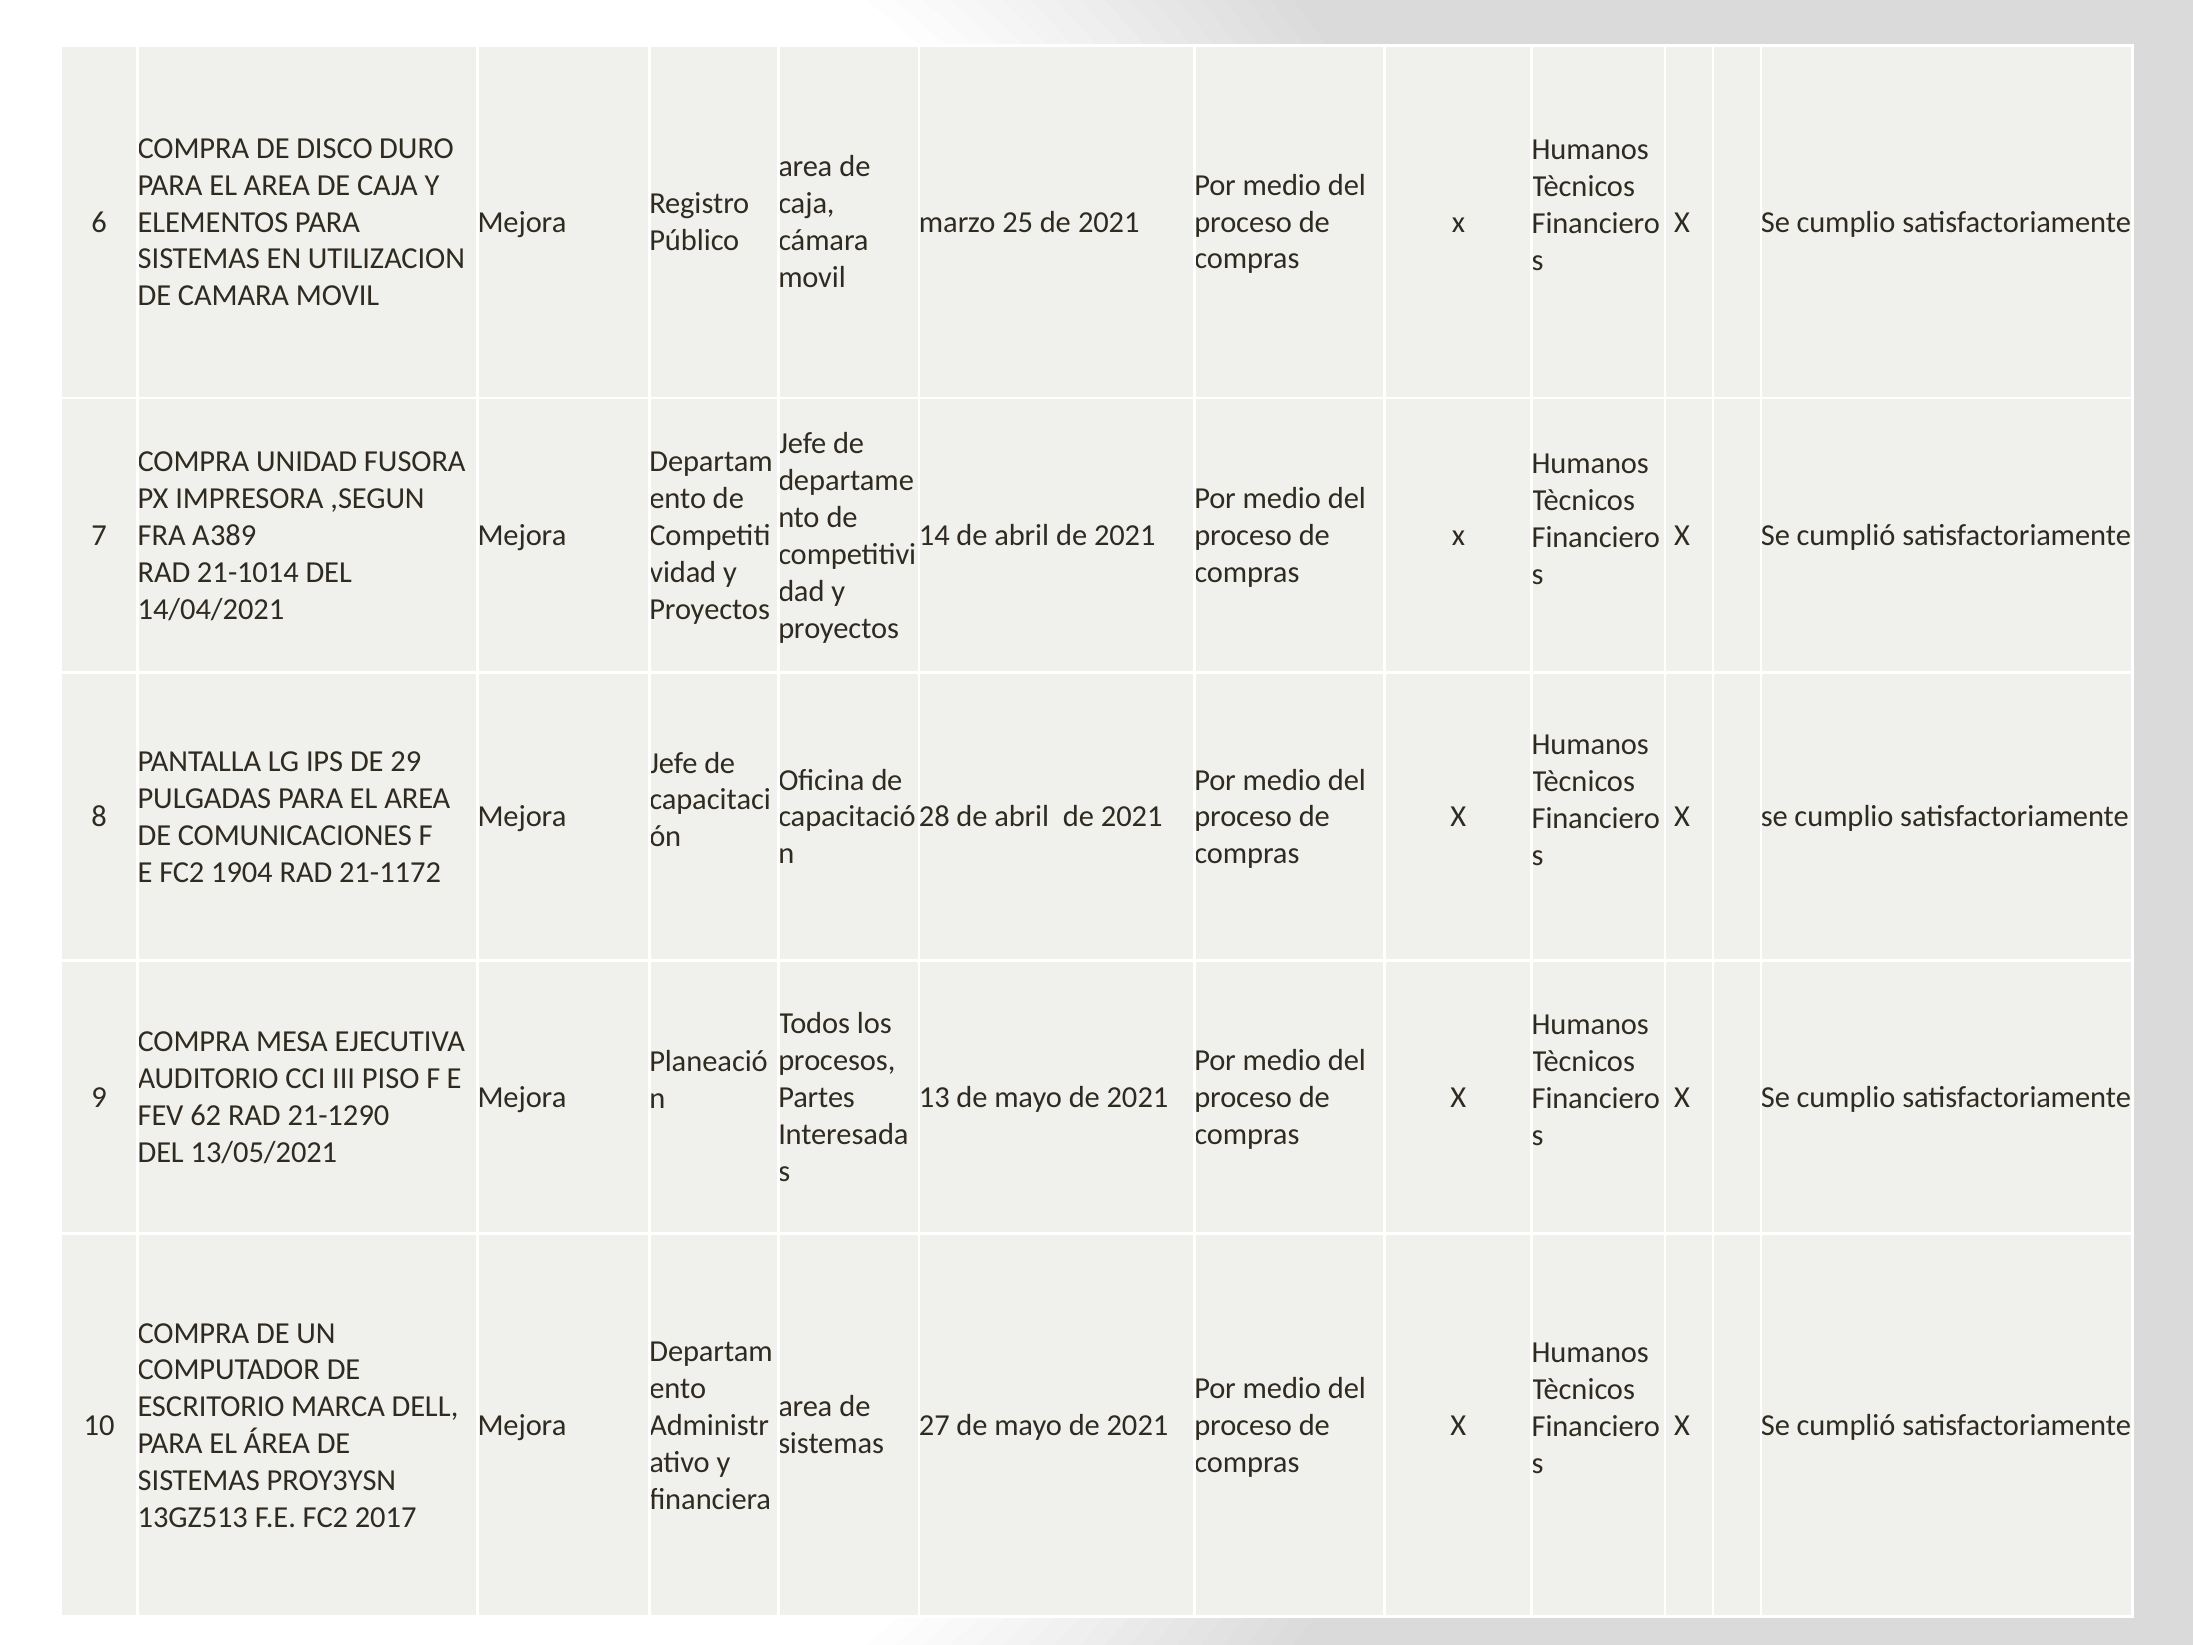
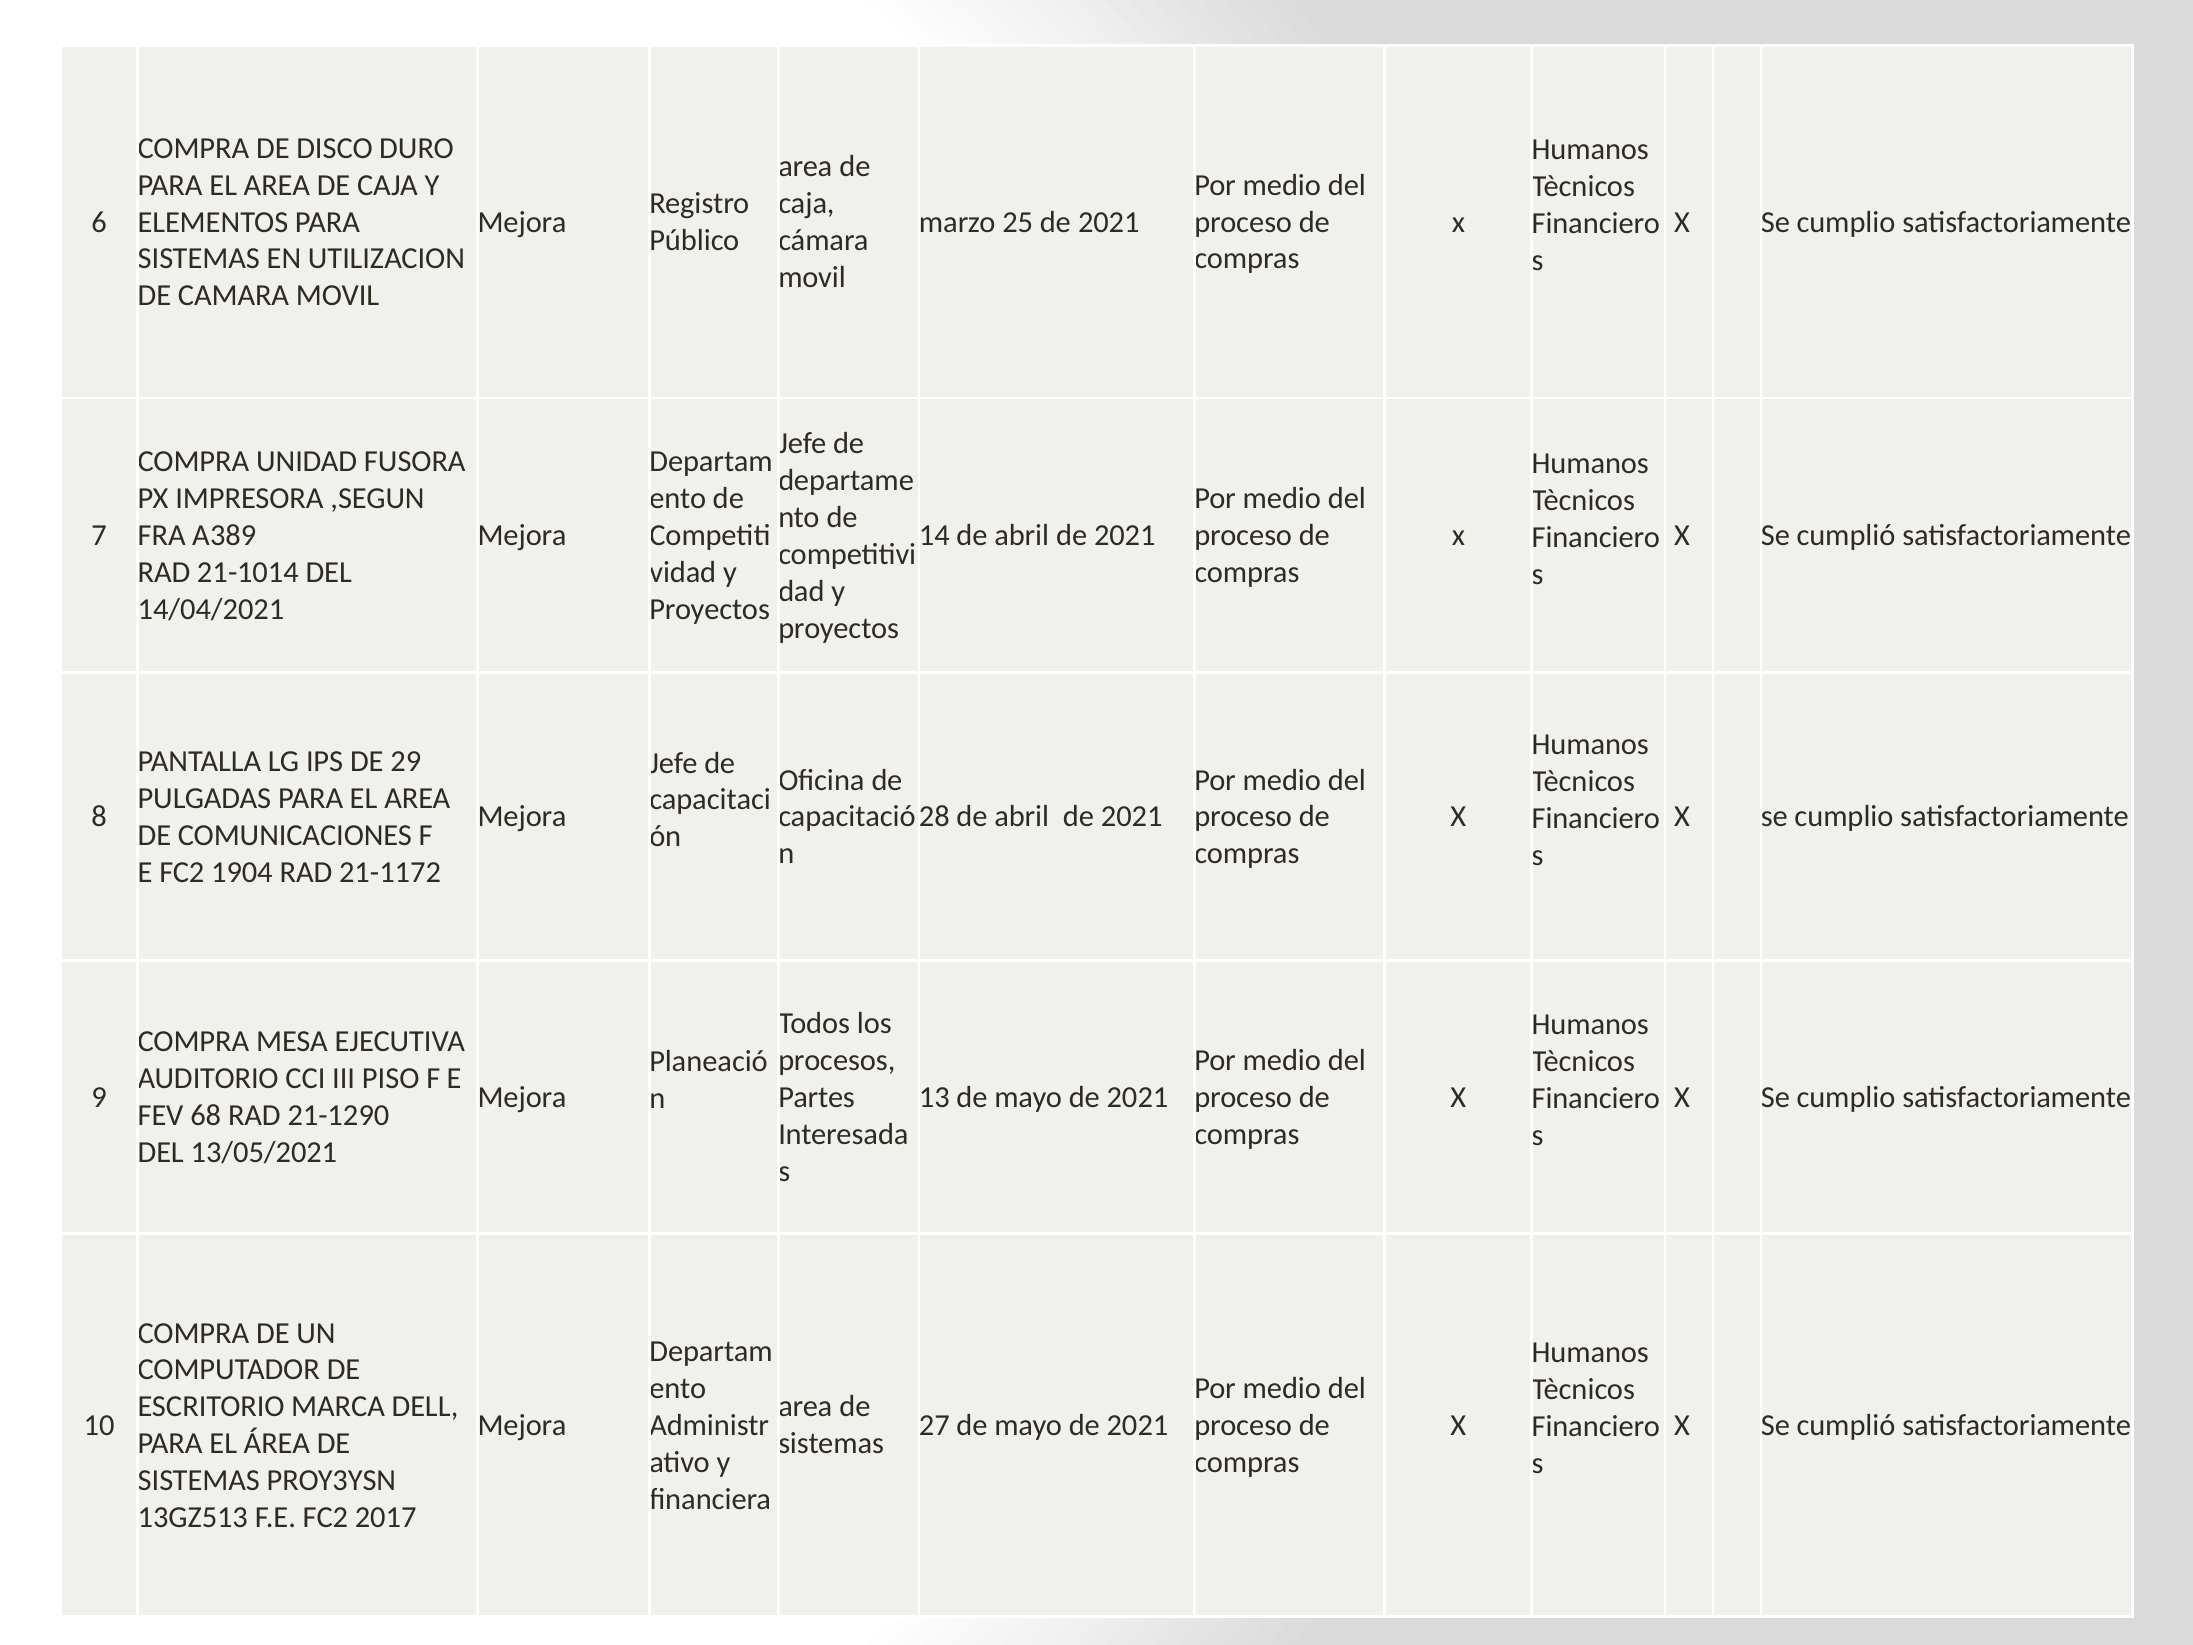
62: 62 -> 68
